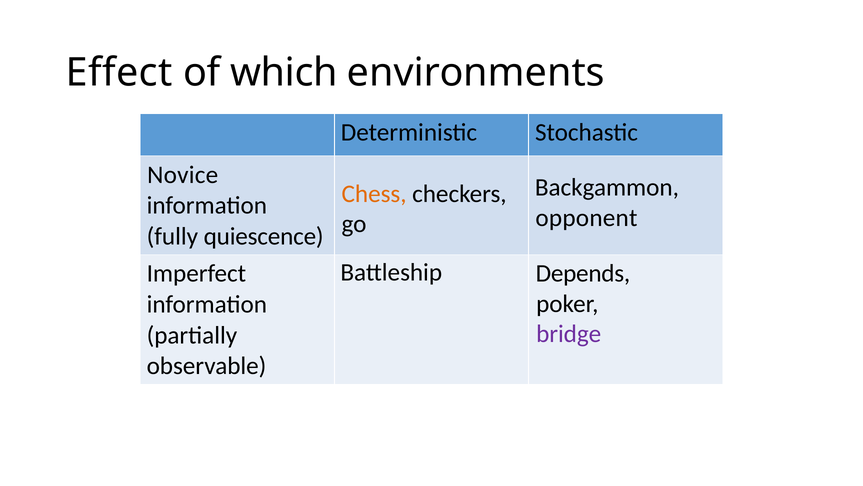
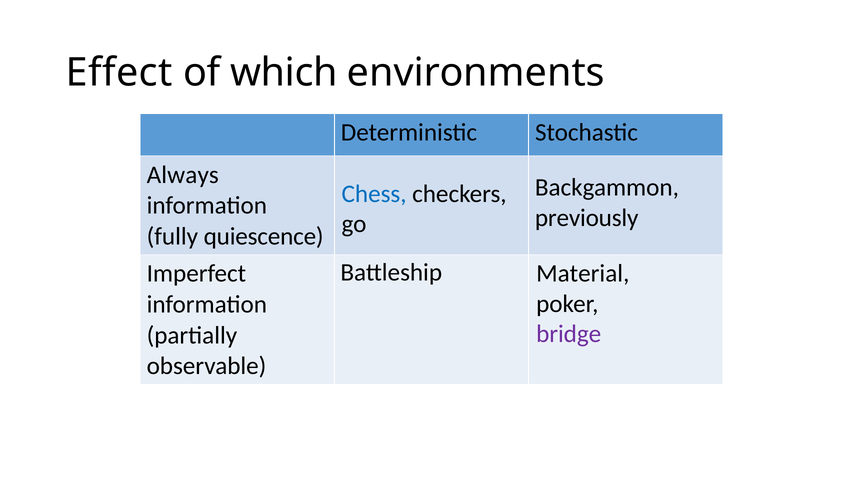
Novice: Novice -> Always
Chess colour: orange -> blue
opponent: opponent -> previously
Depends: Depends -> Material
